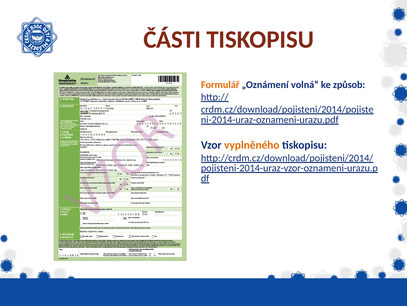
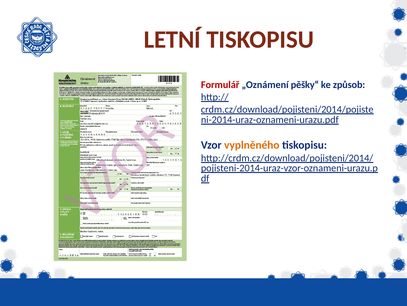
ČÁSTI: ČÁSTI -> LETNÍ
Formulář colour: orange -> red
volná“: volná“ -> pěšky“
